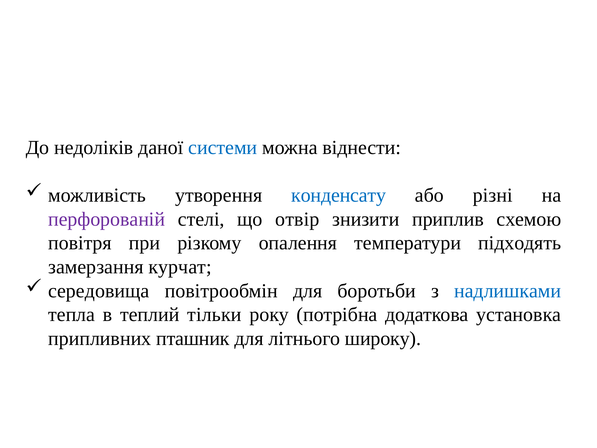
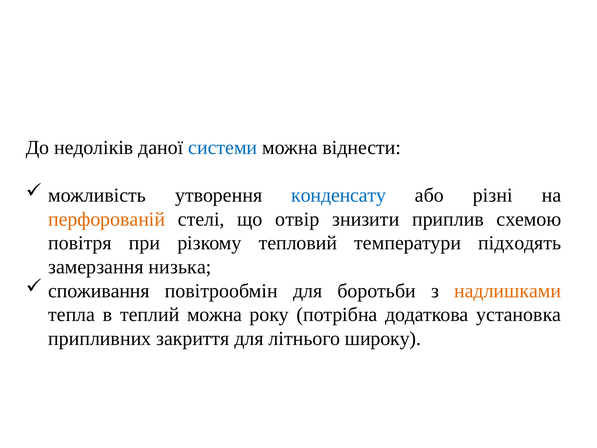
перфорованій colour: purple -> orange
опалення: опалення -> тепловий
курчат: курчат -> низька
середовища: середовища -> споживання
надлишками colour: blue -> orange
теплий тільки: тільки -> можна
пташник: пташник -> закриття
